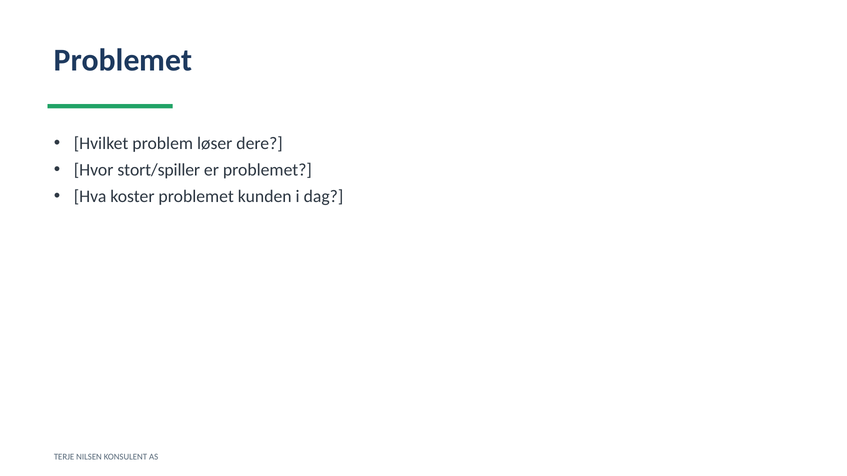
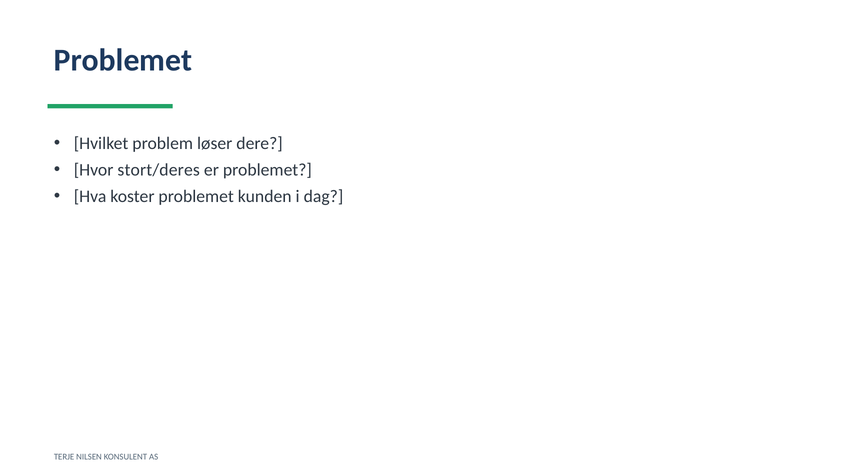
stort/spiller: stort/spiller -> stort/deres
